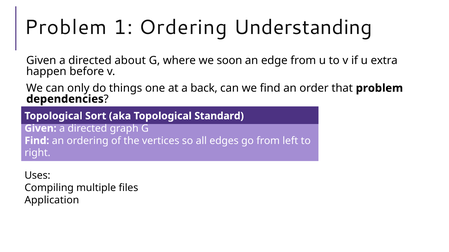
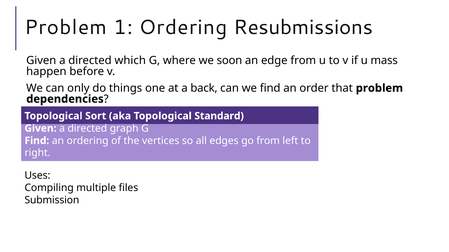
Understanding: Understanding -> Resubmissions
about: about -> which
extra: extra -> mass
Application: Application -> Submission
